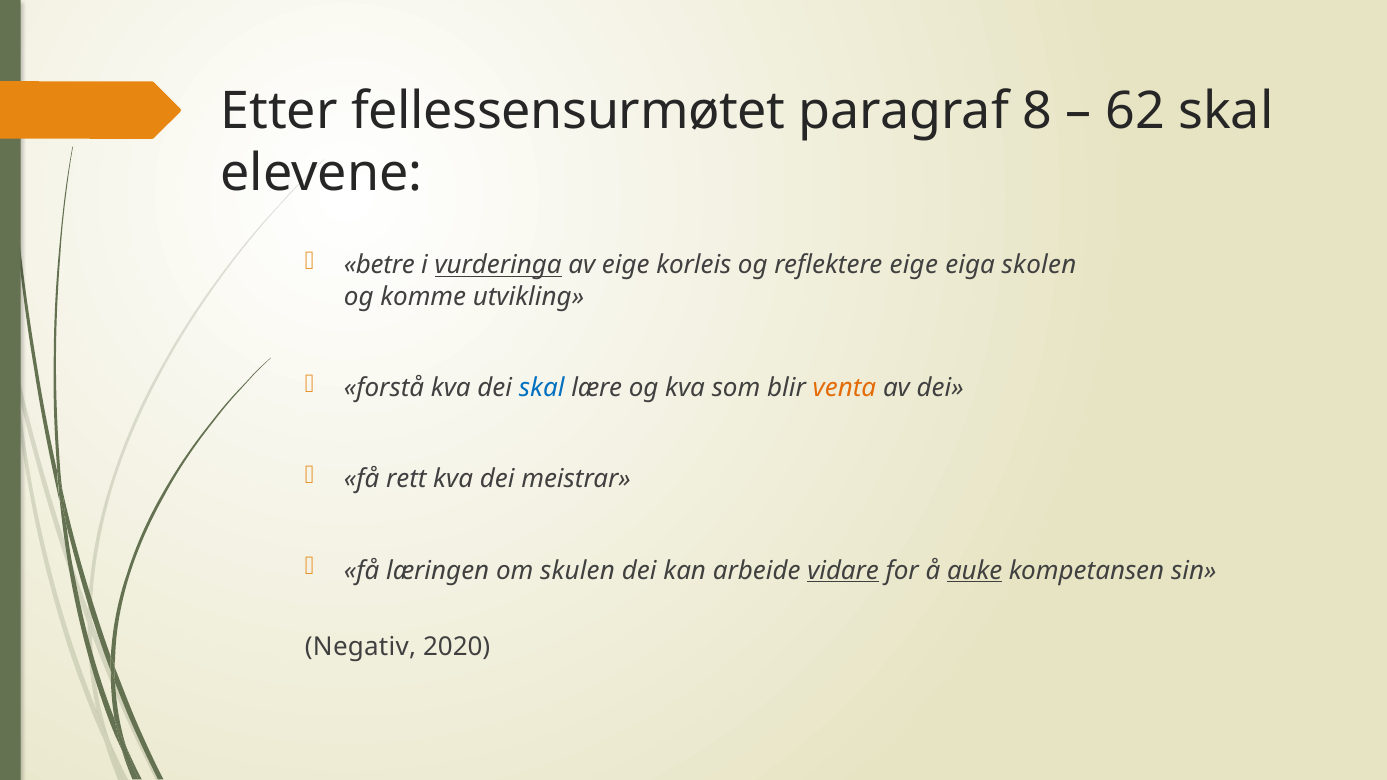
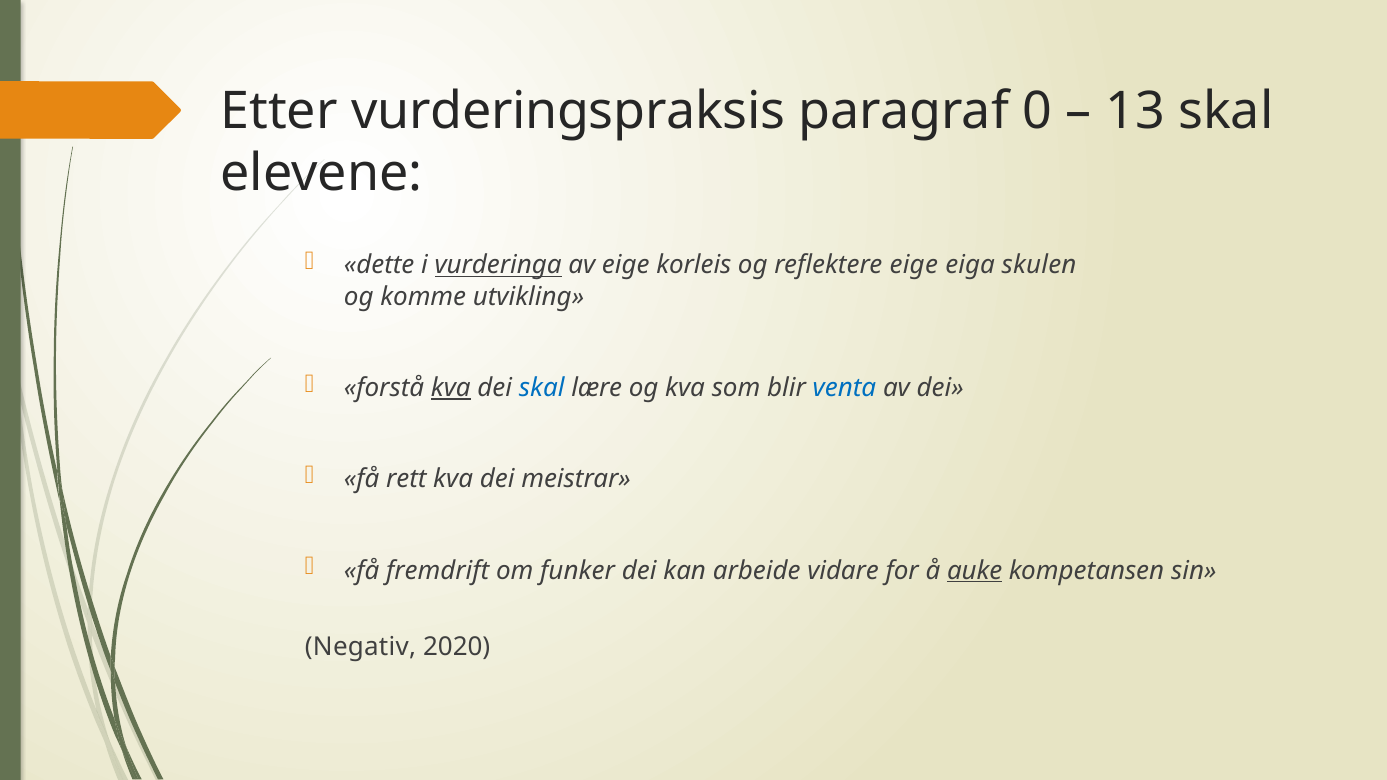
fellessensurmøtet: fellessensurmøtet -> vurderingspraksis
8: 8 -> 0
62: 62 -> 13
betre: betre -> dette
skolen: skolen -> skulen
kva at (451, 388) underline: none -> present
venta colour: orange -> blue
læringen: læringen -> fremdrift
skulen: skulen -> funker
vidare underline: present -> none
